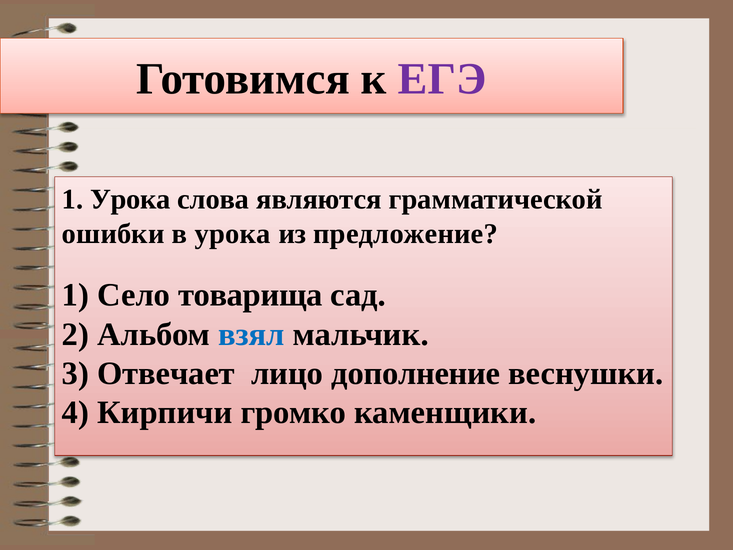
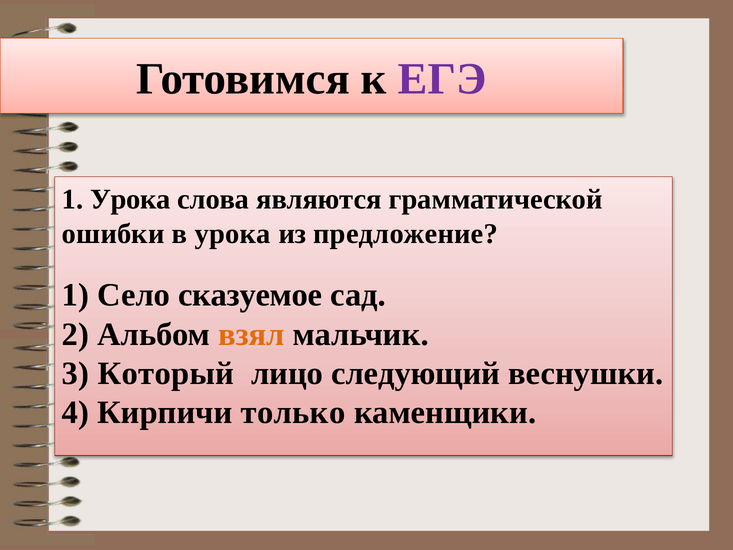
товарища: товарища -> сказуемое
взял colour: blue -> orange
Отвечает: Отвечает -> Который
дополнение: дополнение -> следующий
громко: громко -> только
